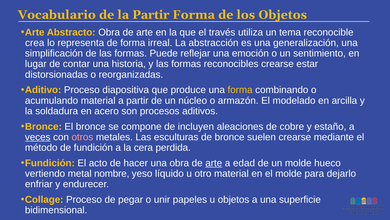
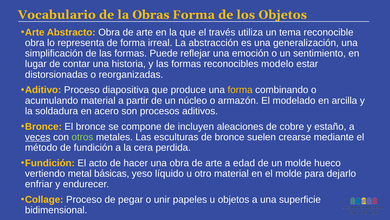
la Partir: Partir -> Obras
crea at (35, 43): crea -> obra
reconocibles crearse: crearse -> modelo
otros colour: pink -> light green
arte at (214, 163) underline: present -> none
nombre: nombre -> básicas
